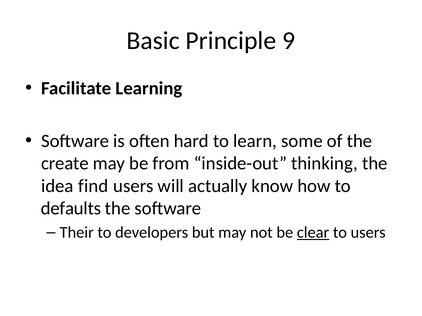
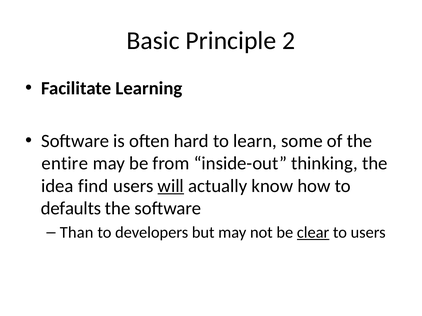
9: 9 -> 2
create: create -> entire
will underline: none -> present
Their: Their -> Than
